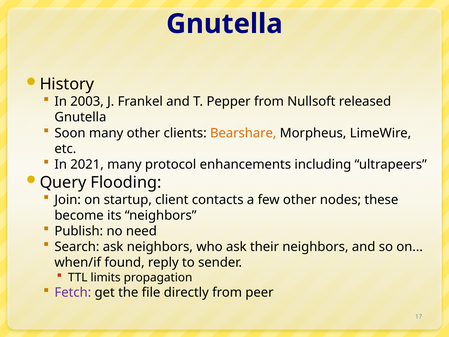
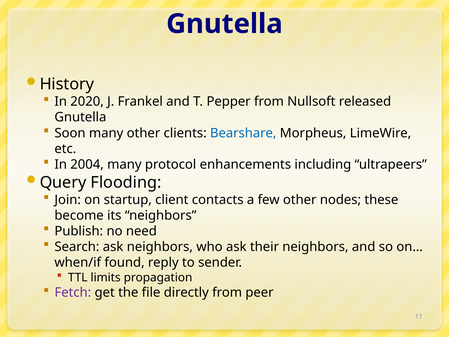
2003: 2003 -> 2020
Bearshare colour: orange -> blue
2021: 2021 -> 2004
